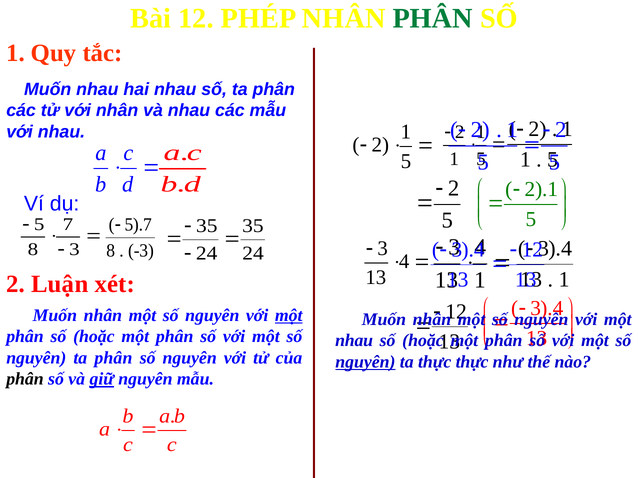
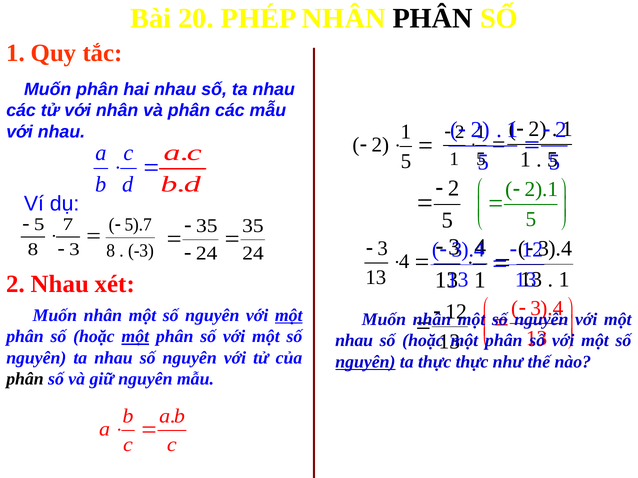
Bài 12: 12 -> 20
PHÂN at (433, 19) colour: green -> black
Muốn nhau: nhau -> phân
số ta phân: phân -> nhau
và nhau: nhau -> phân
2 Luận: Luận -> Nhau
một at (135, 337) underline: none -> present
nguyên ta phân: phân -> nhau
giữ underline: present -> none
